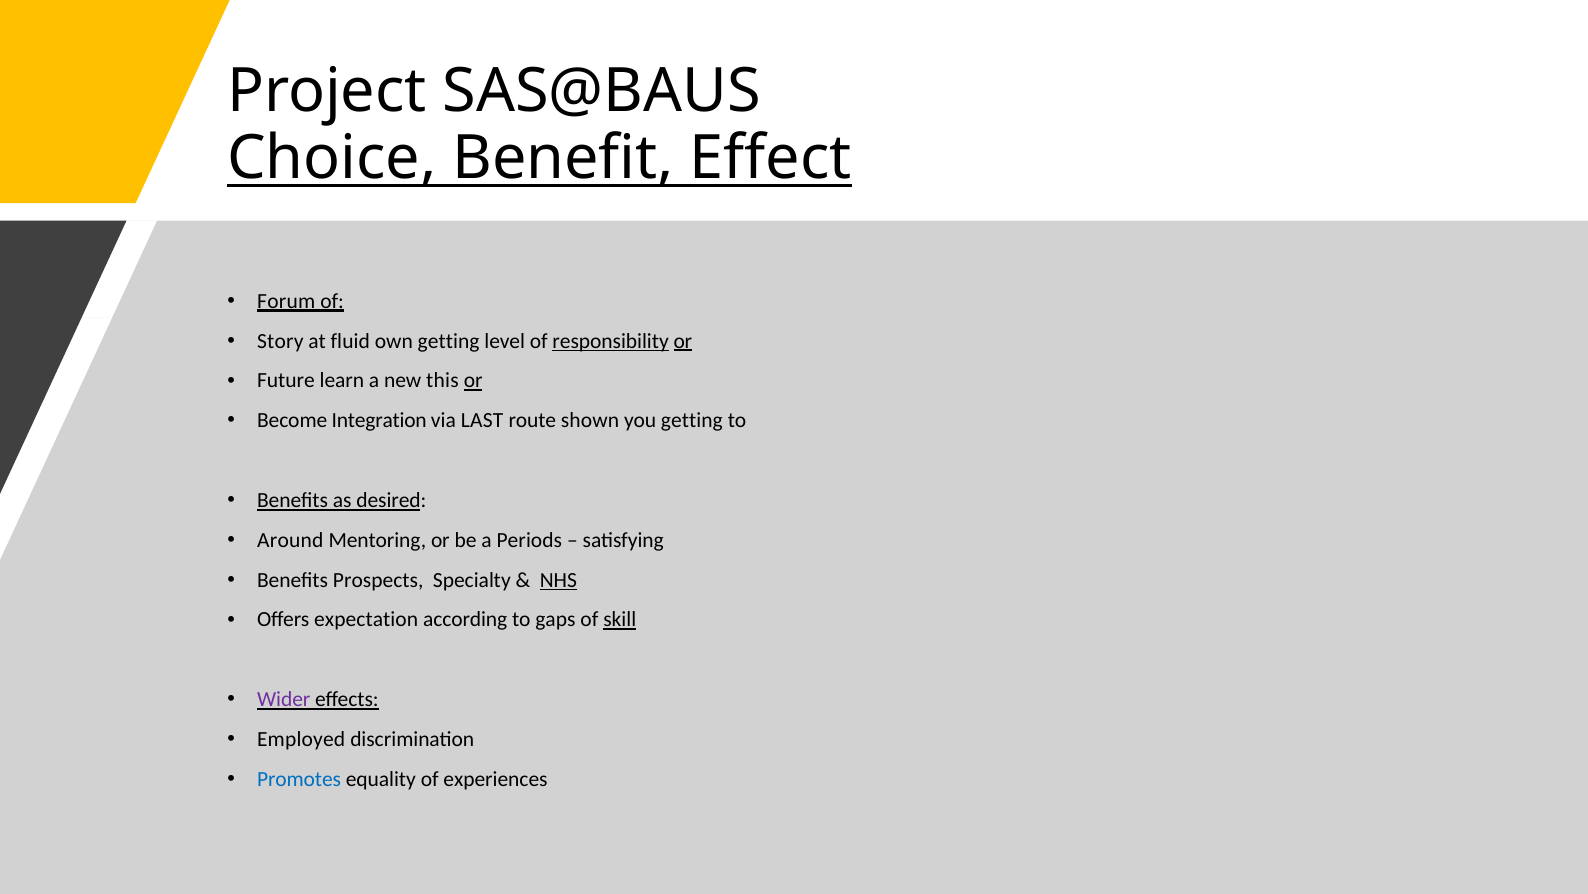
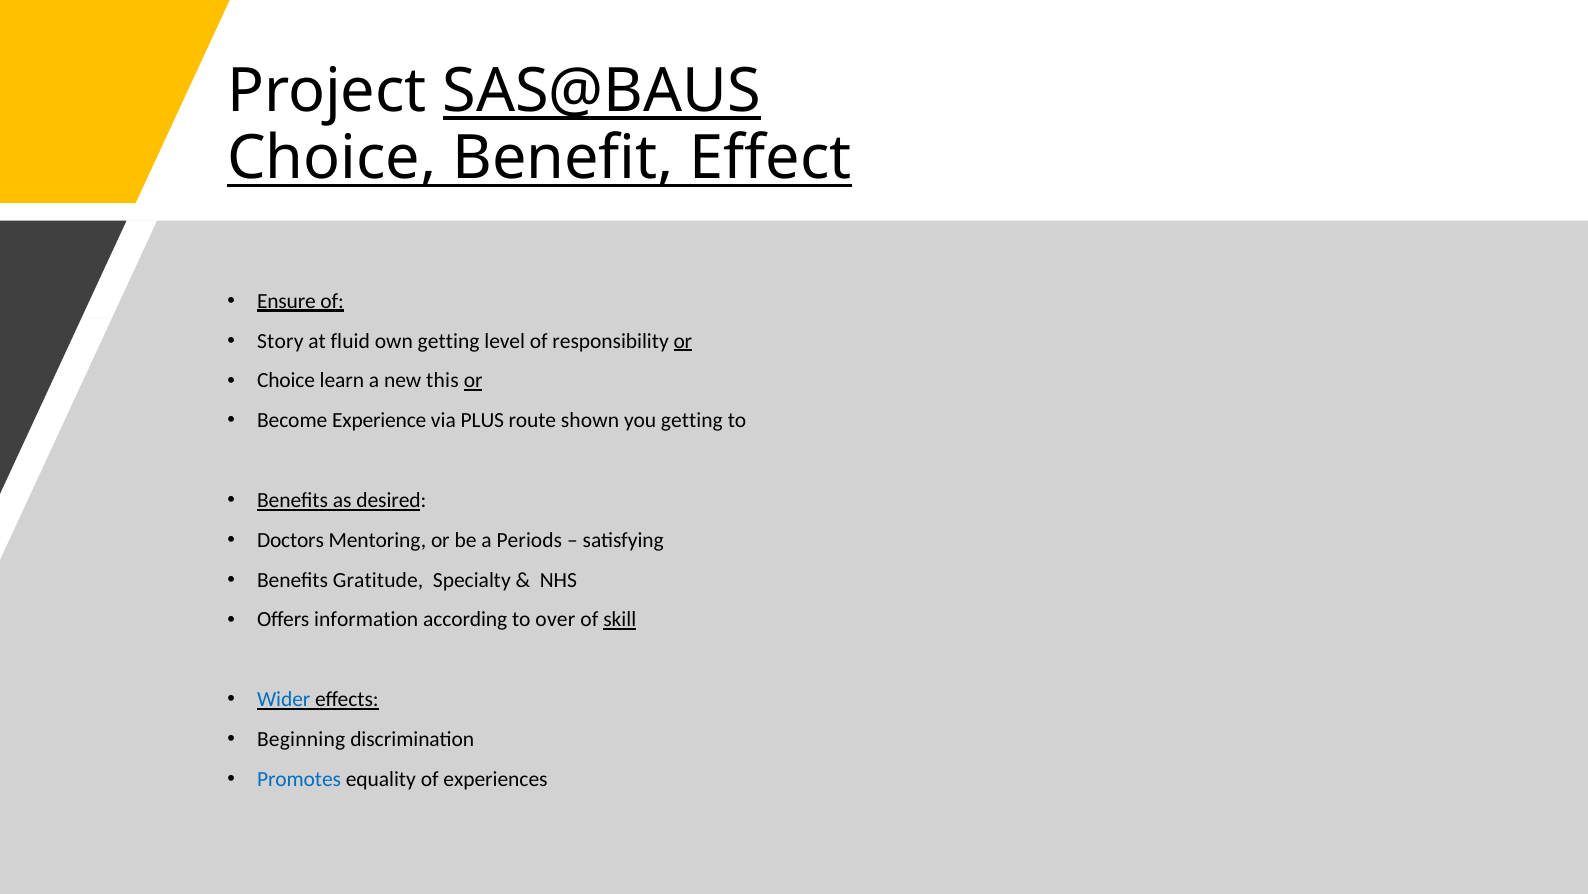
SAS@BAUS underline: none -> present
Forum: Forum -> Ensure
responsibility underline: present -> none
Future at (286, 381): Future -> Choice
Integration: Integration -> Experience
LAST: LAST -> PLUS
Around: Around -> Doctors
Prospects: Prospects -> Gratitude
NHS underline: present -> none
expectation: expectation -> information
gaps: gaps -> over
Wider colour: purple -> blue
Employed: Employed -> Beginning
